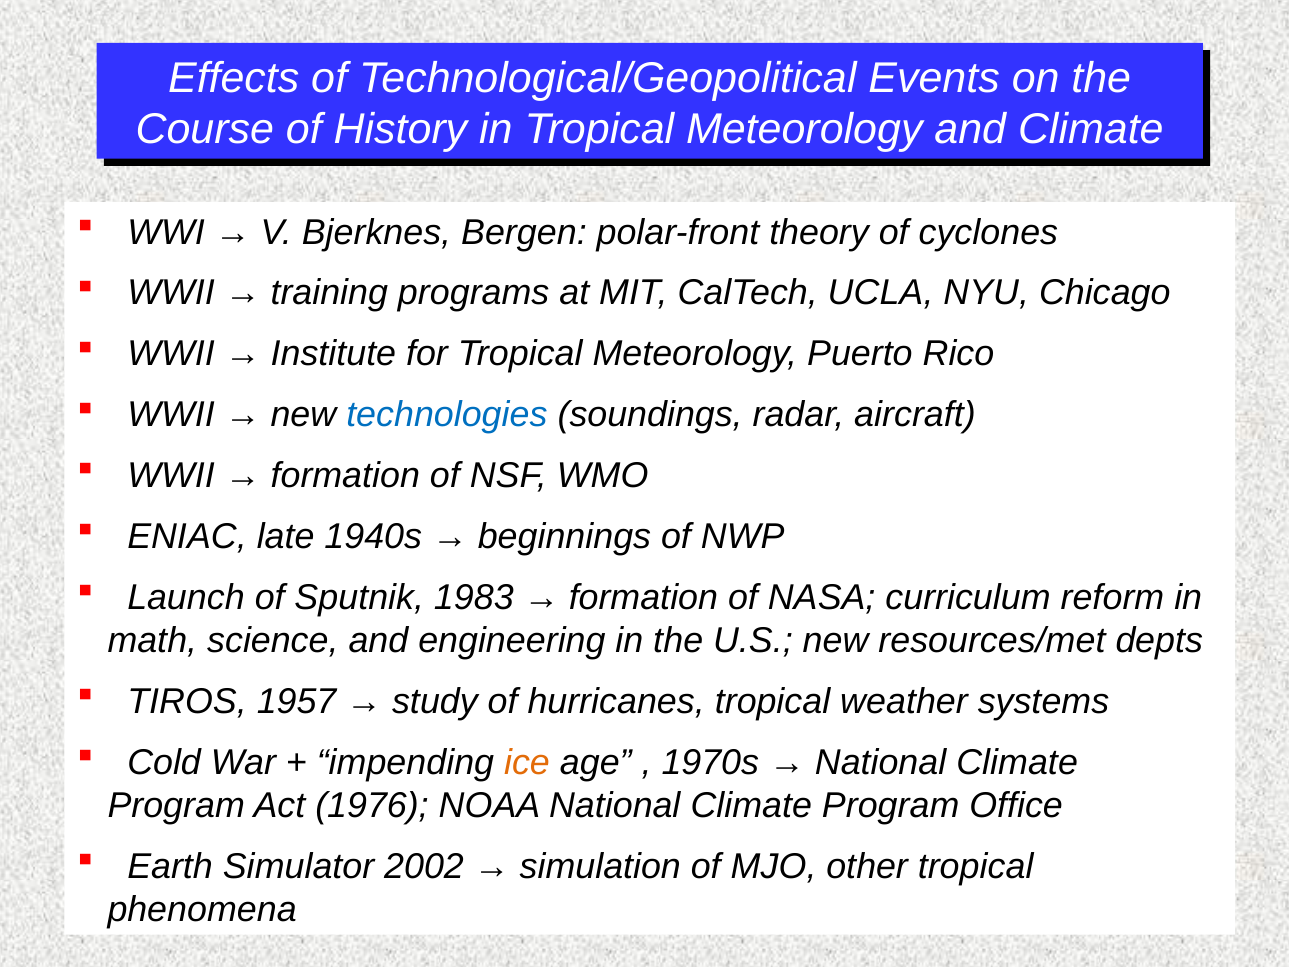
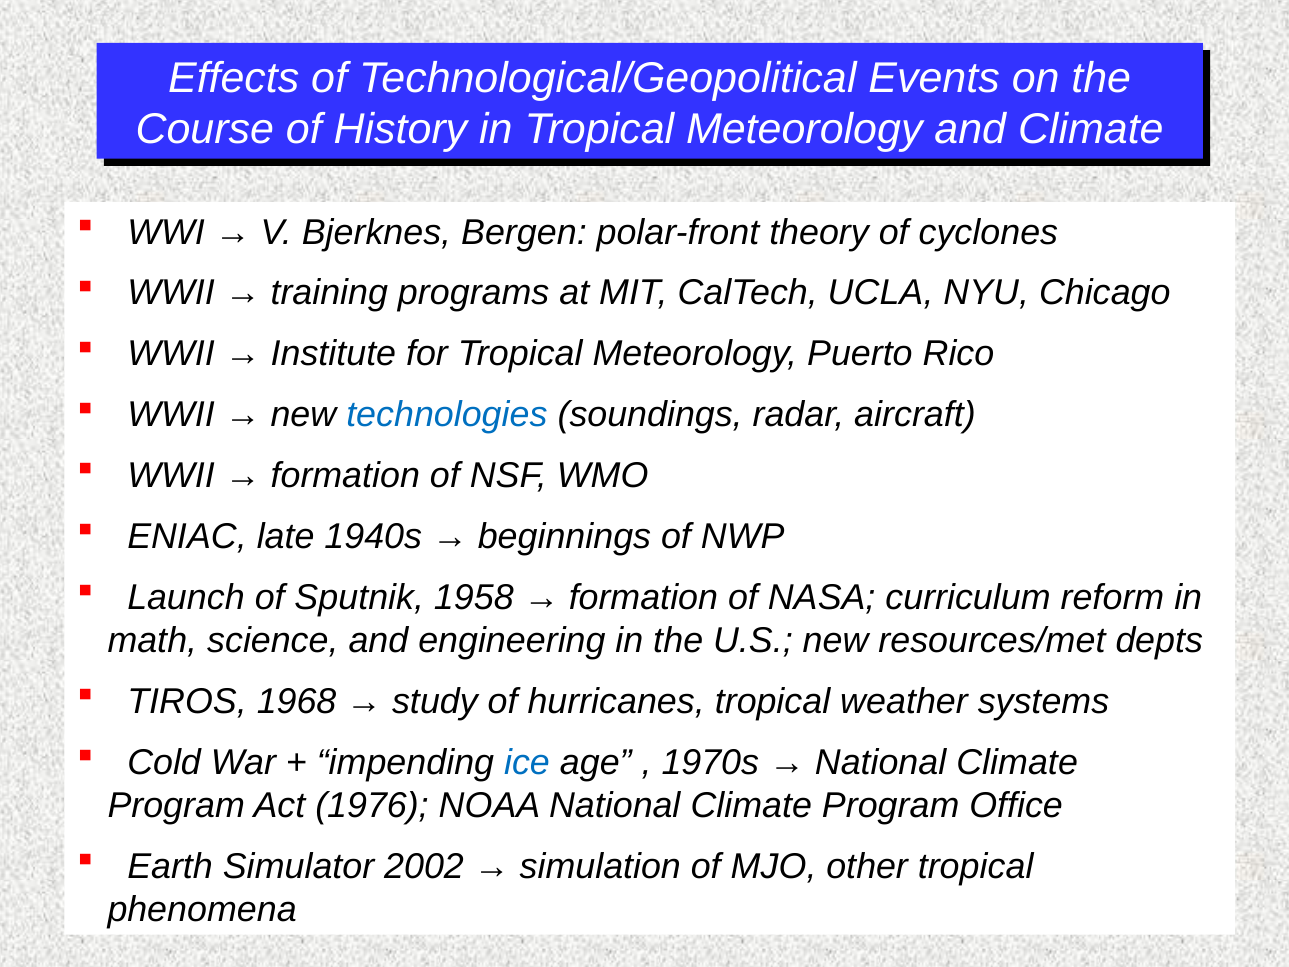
1983: 1983 -> 1958
1957: 1957 -> 1968
ice colour: orange -> blue
